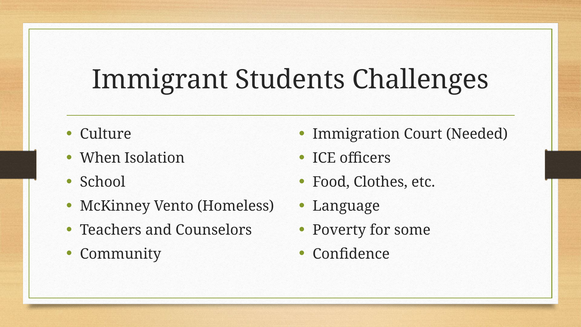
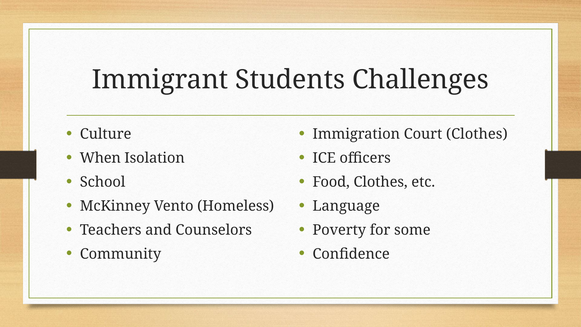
Court Needed: Needed -> Clothes
